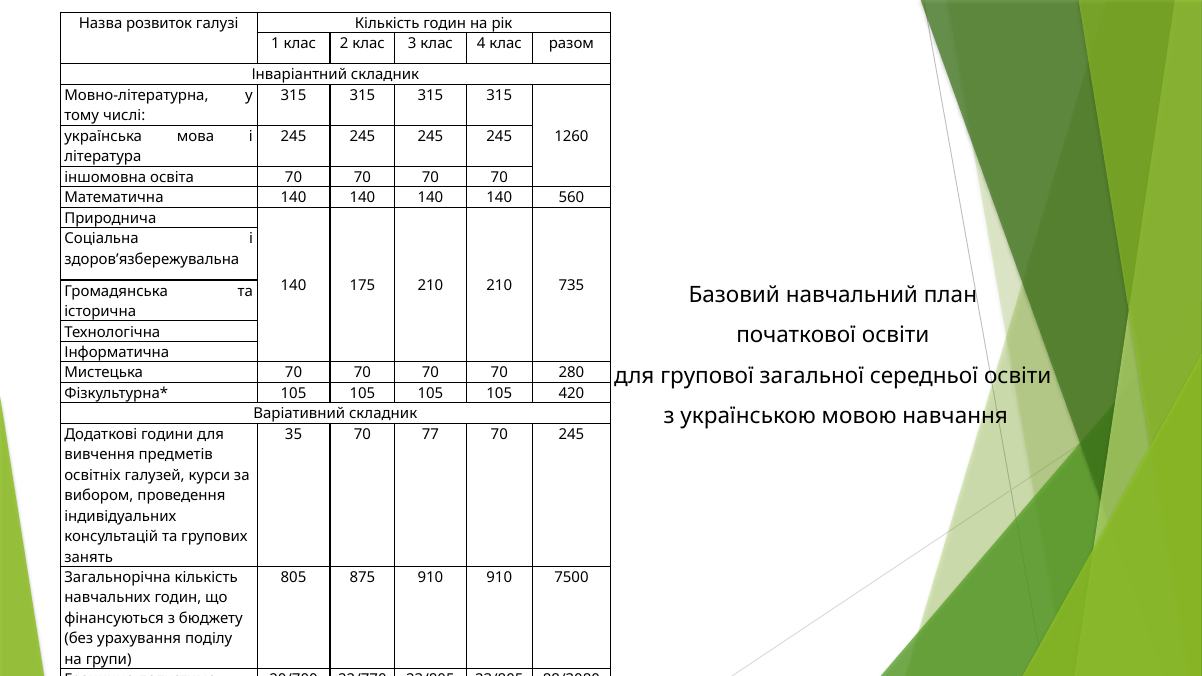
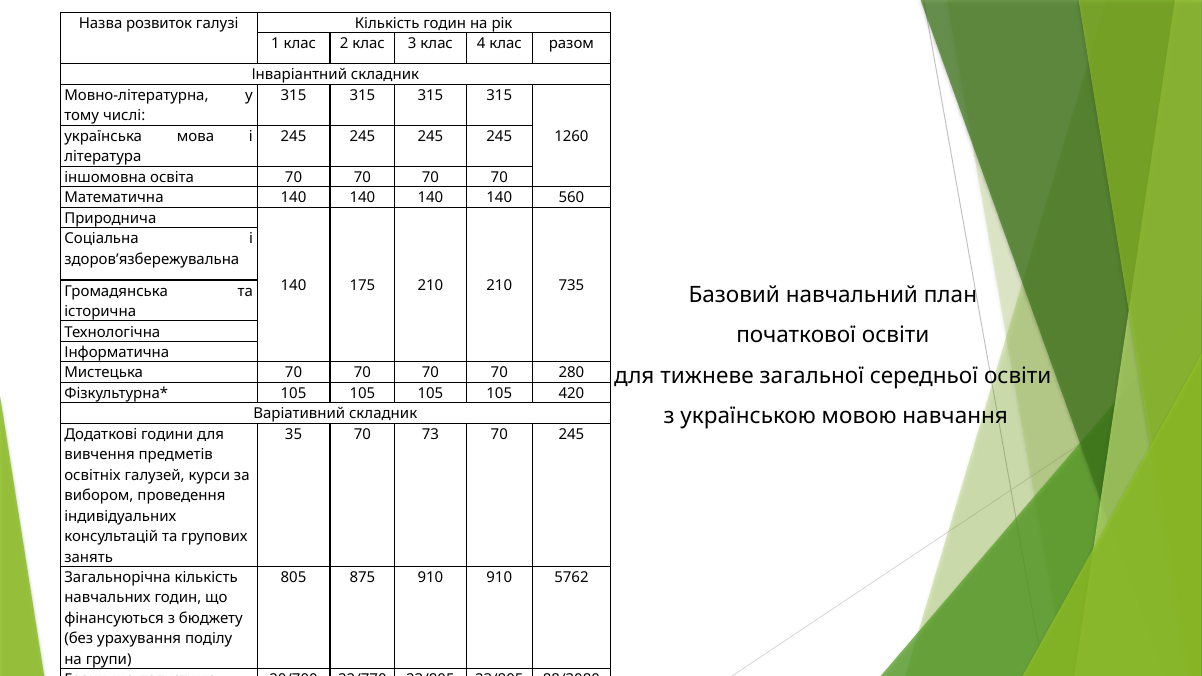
групової: групової -> тижневе
77: 77 -> 73
7500: 7500 -> 5762
